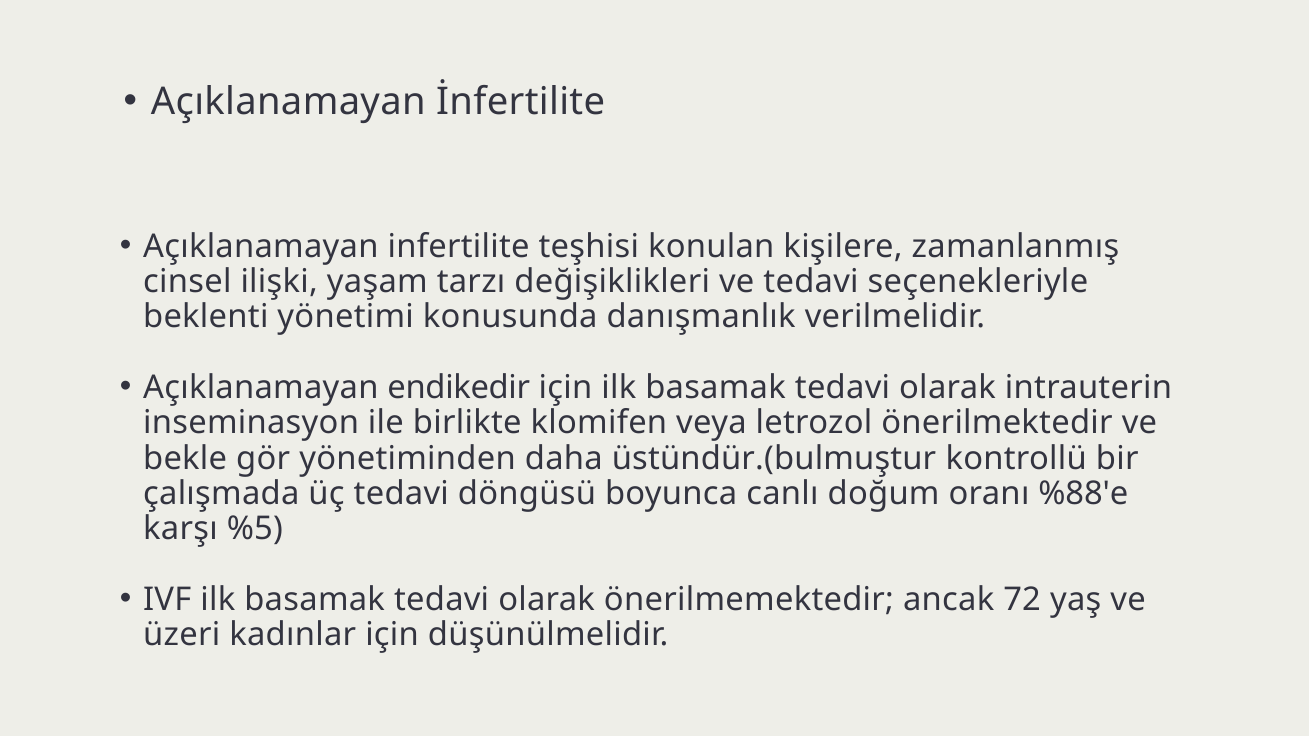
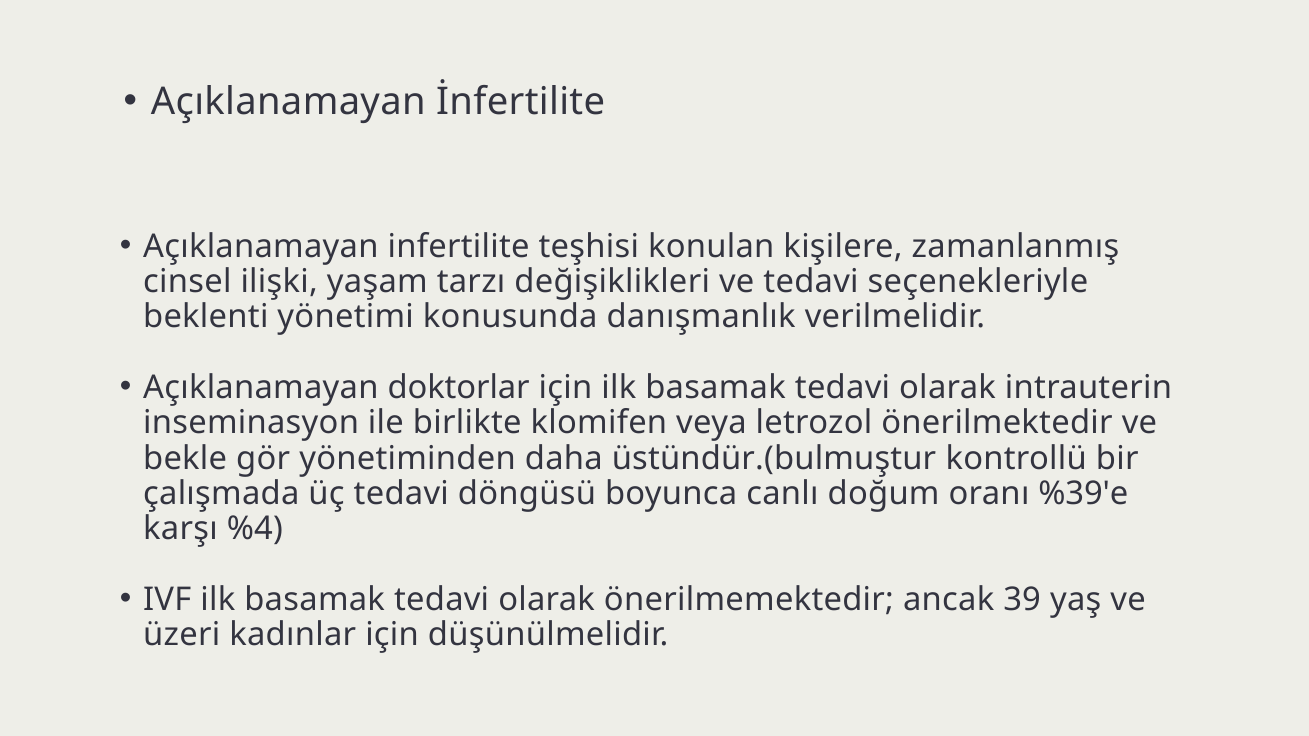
endikedir: endikedir -> doktorlar
%88'e: %88'e -> %39'e
%5: %5 -> %4
72: 72 -> 39
